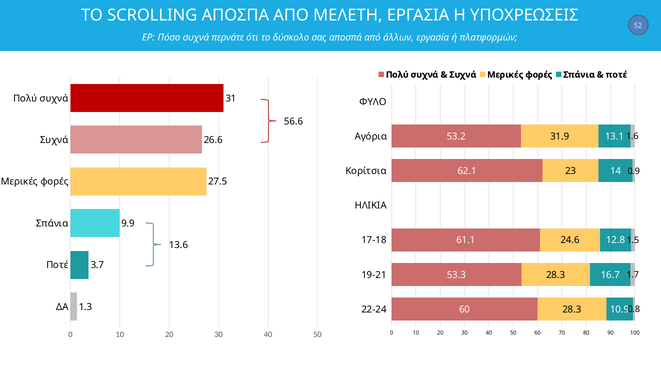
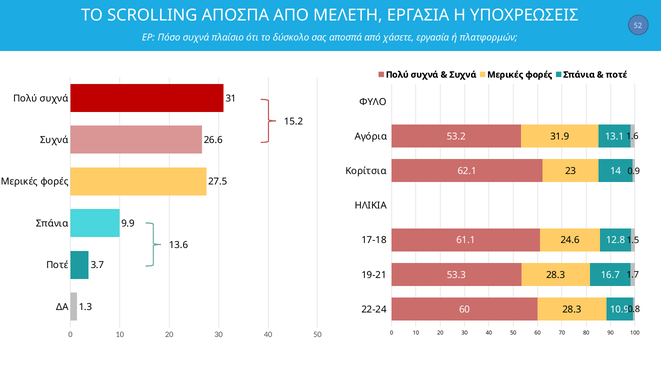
περνάτε: περνάτε -> πλαίσιο
άλλων: άλλων -> χάσετε
56.6: 56.6 -> 15.2
